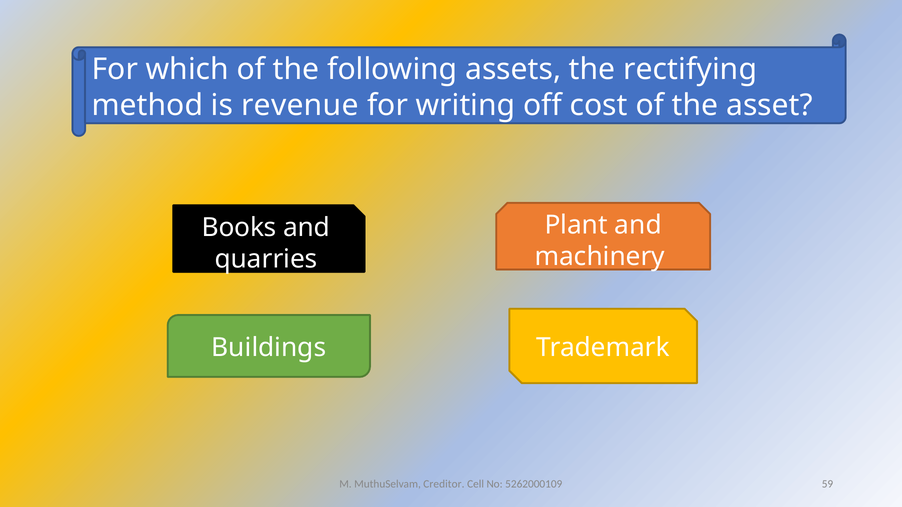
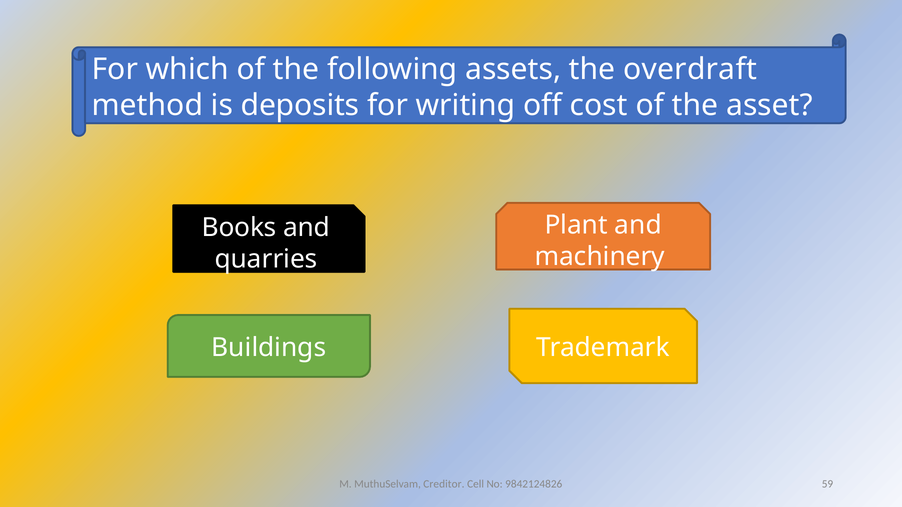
rectifying: rectifying -> overdraft
revenue: revenue -> deposits
5262000109: 5262000109 -> 9842124826
